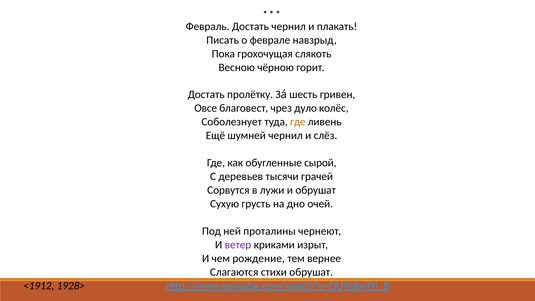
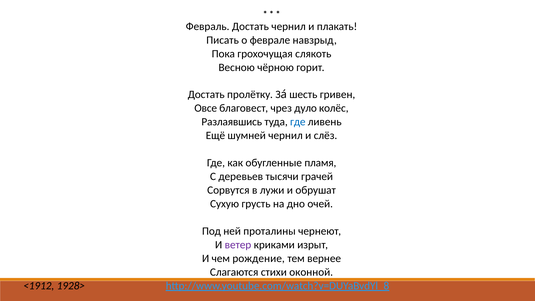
Соболезнует: Соболезнует -> Разлаявшись
где at (298, 122) colour: orange -> blue
сырой: сырой -> пламя
стихи обрушат: обрушат -> оконной
